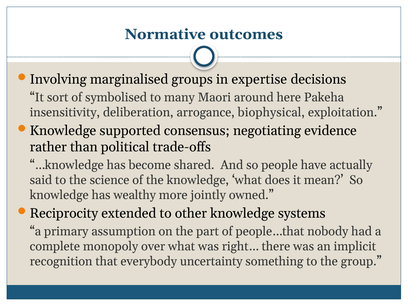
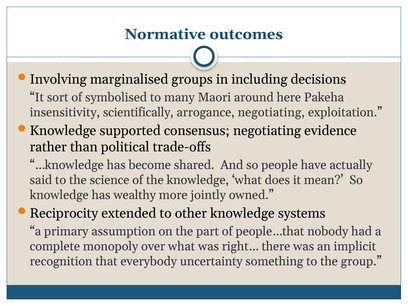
expertise: expertise -> including
deliberation: deliberation -> scientifically
arrogance biophysical: biophysical -> negotiating
